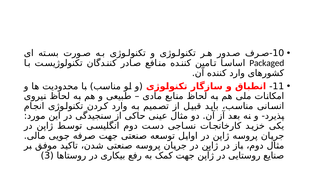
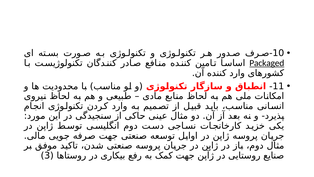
Packaged underline: none -> present
